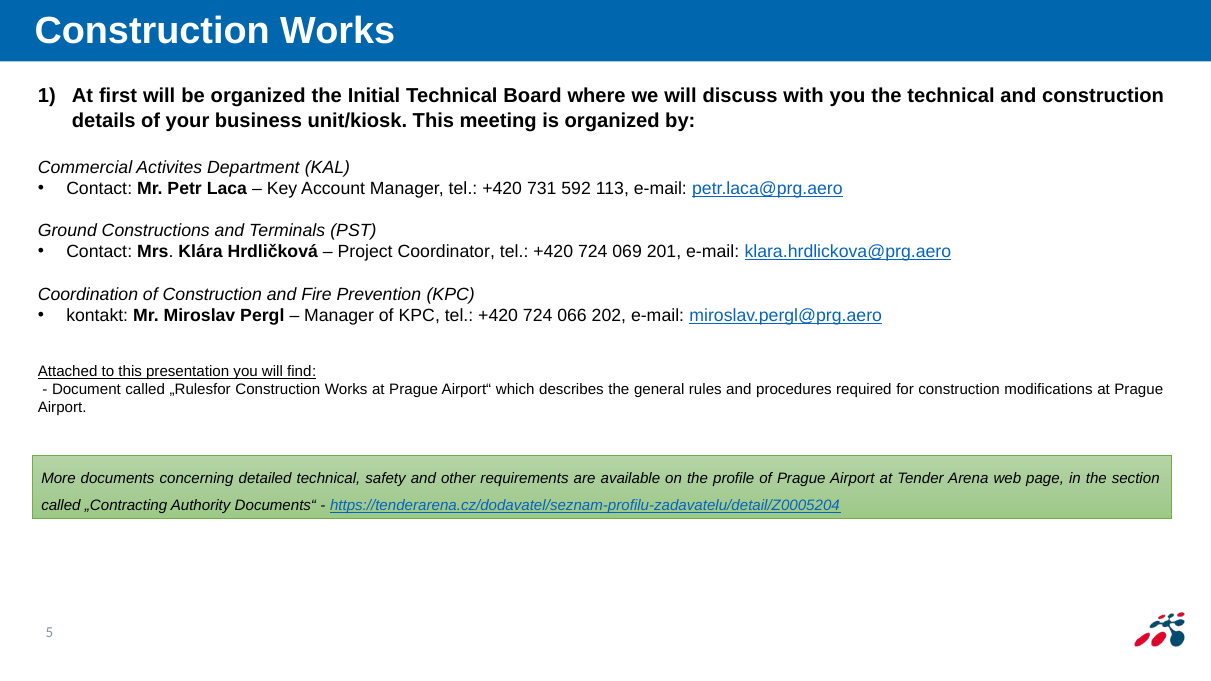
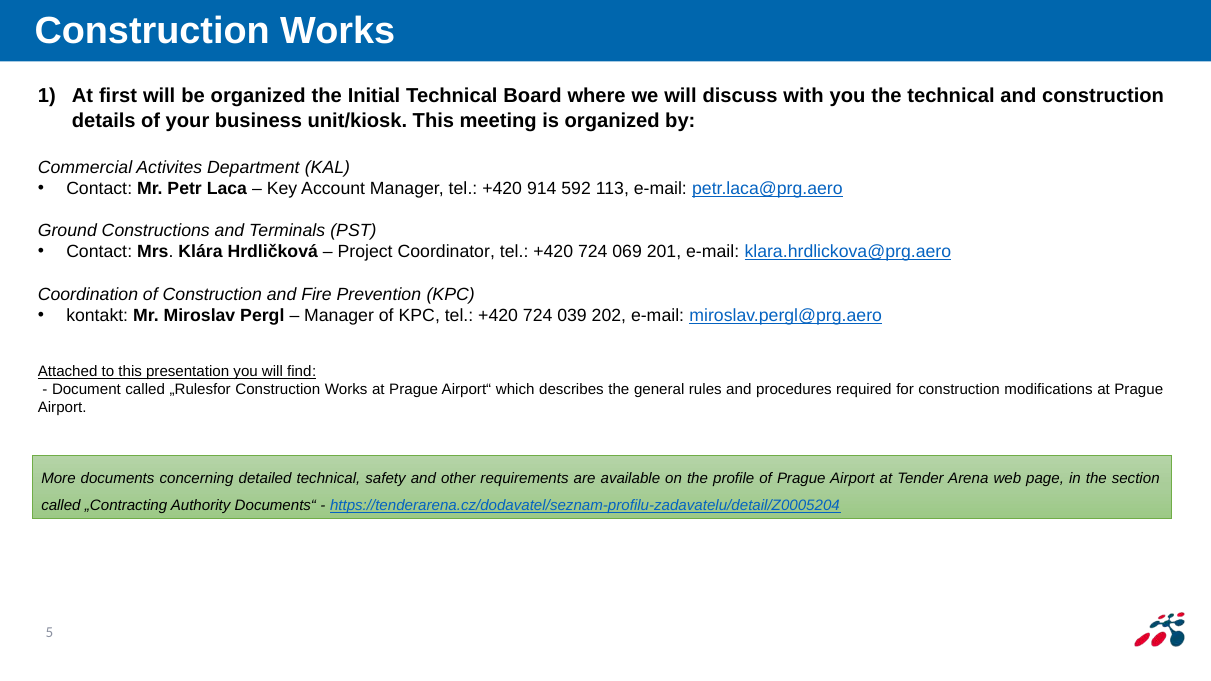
731: 731 -> 914
066: 066 -> 039
